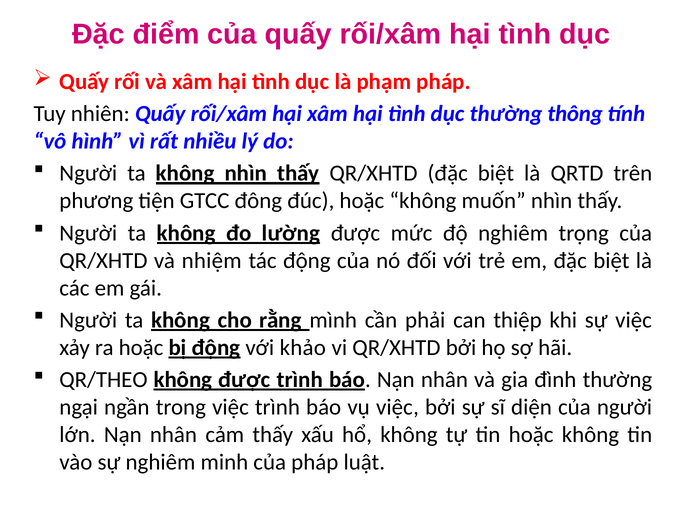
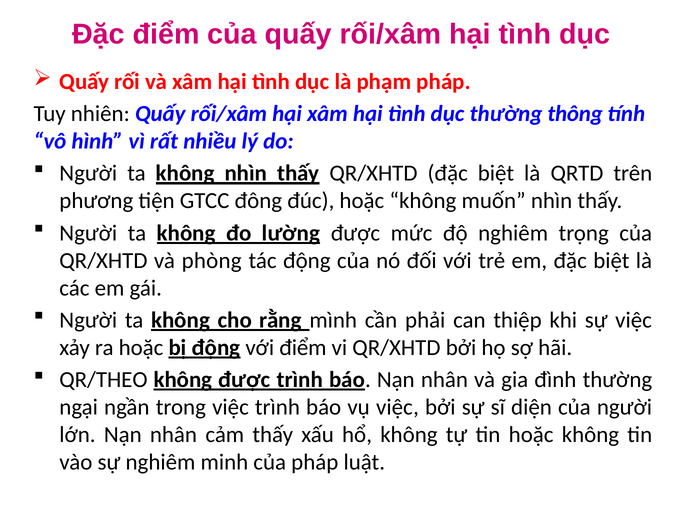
nhiệm: nhiệm -> phòng
với khảo: khảo -> điểm
